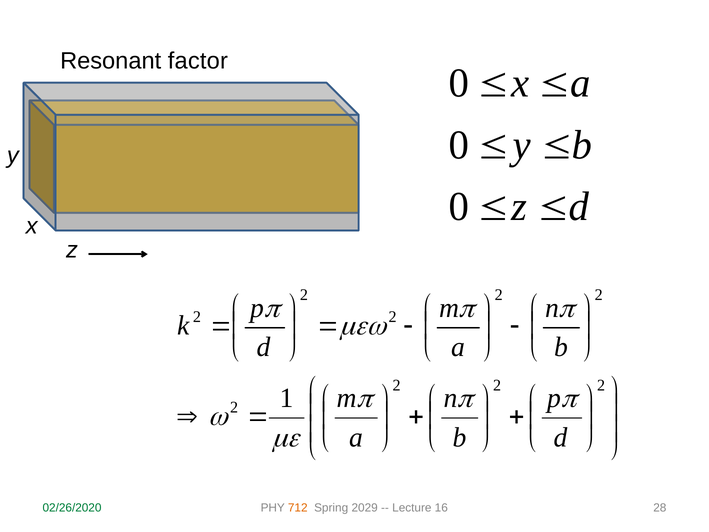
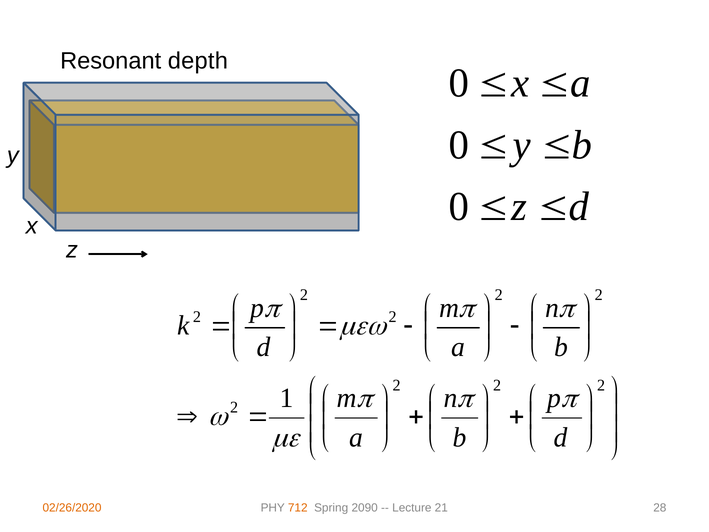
factor: factor -> depth
02/26/2020 colour: green -> orange
2029: 2029 -> 2090
16: 16 -> 21
